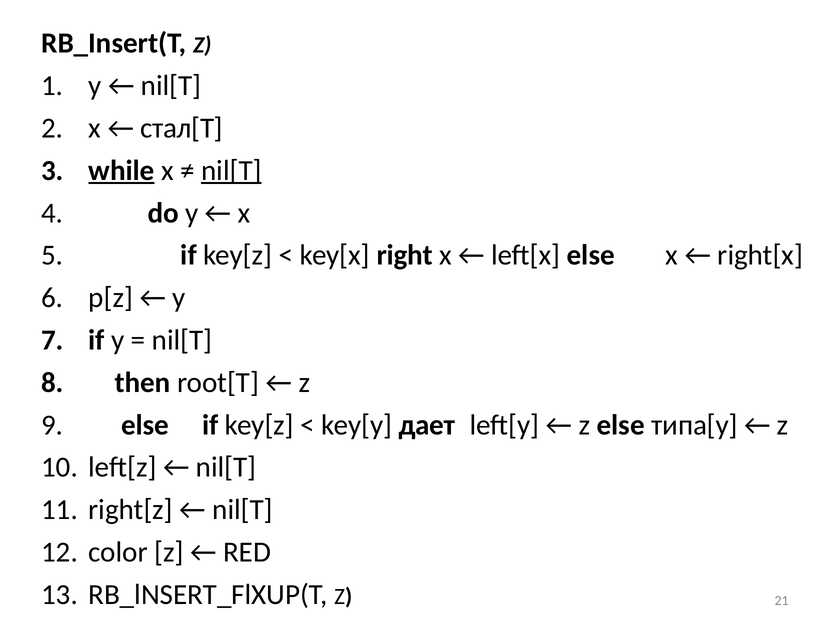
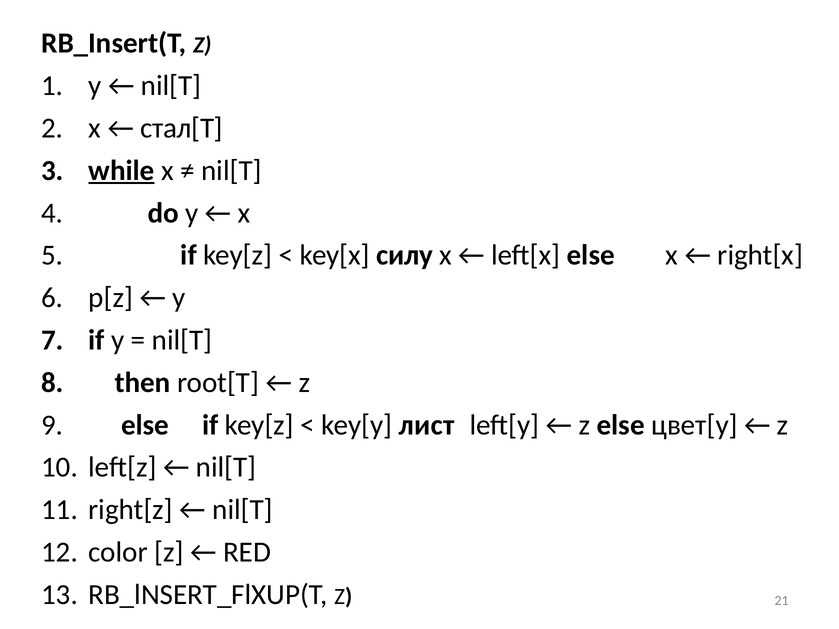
nil[T at (231, 171) underline: present -> none
right: right -> силу
дает: дает -> лист
типа[y: типа[y -> цвет[y
